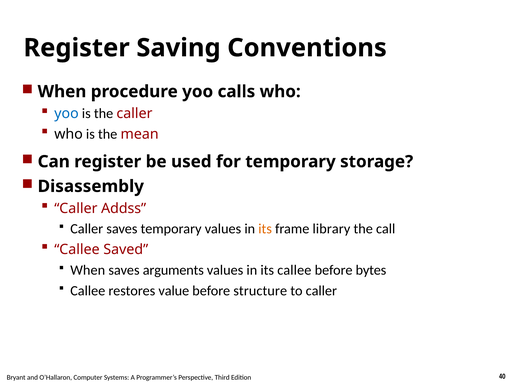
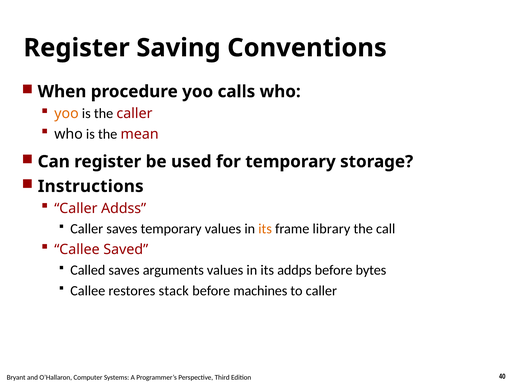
yoo at (67, 114) colour: blue -> orange
Disassembly: Disassembly -> Instructions
When at (88, 270): When -> Called
its callee: callee -> addps
value: value -> stack
structure: structure -> machines
